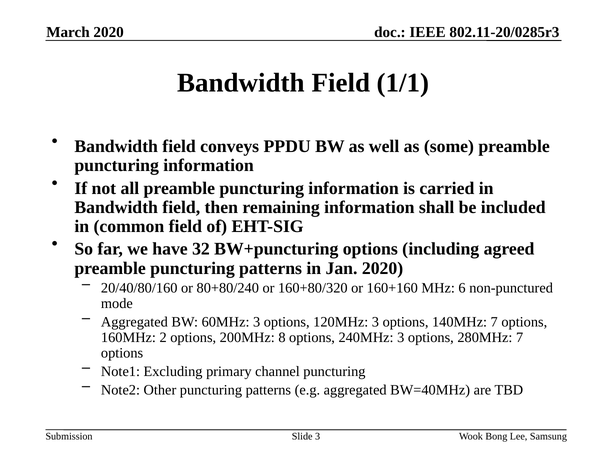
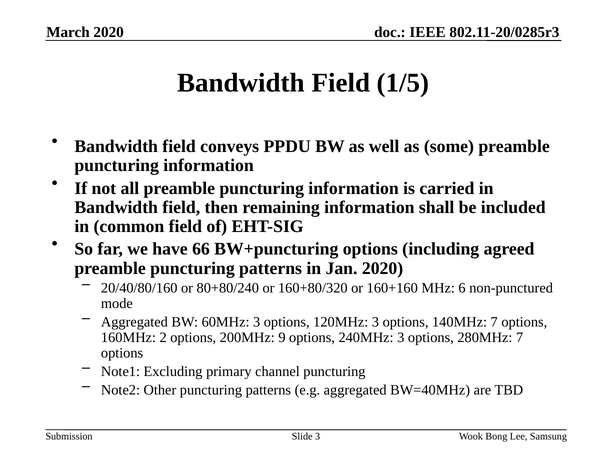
1/1: 1/1 -> 1/5
32: 32 -> 66
8: 8 -> 9
